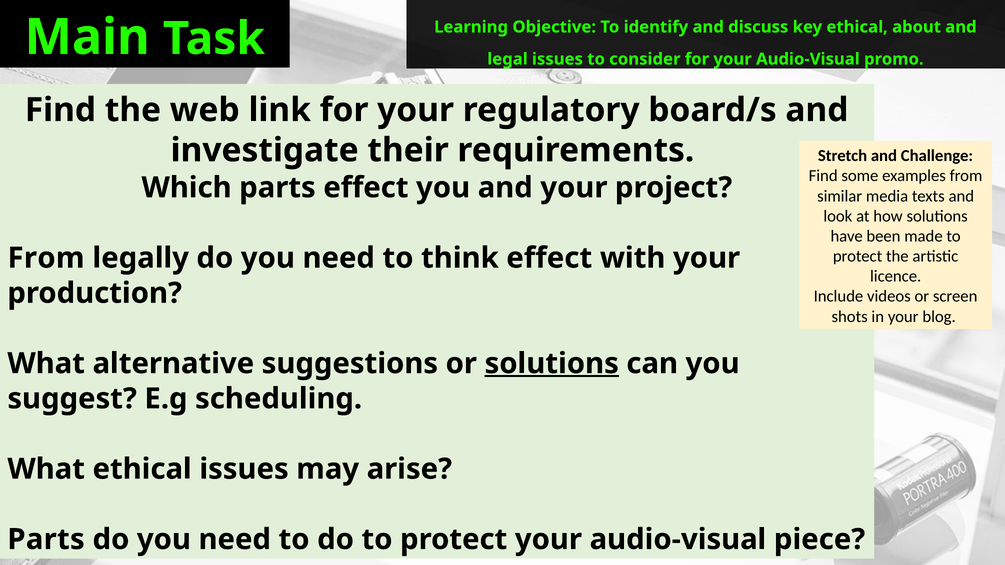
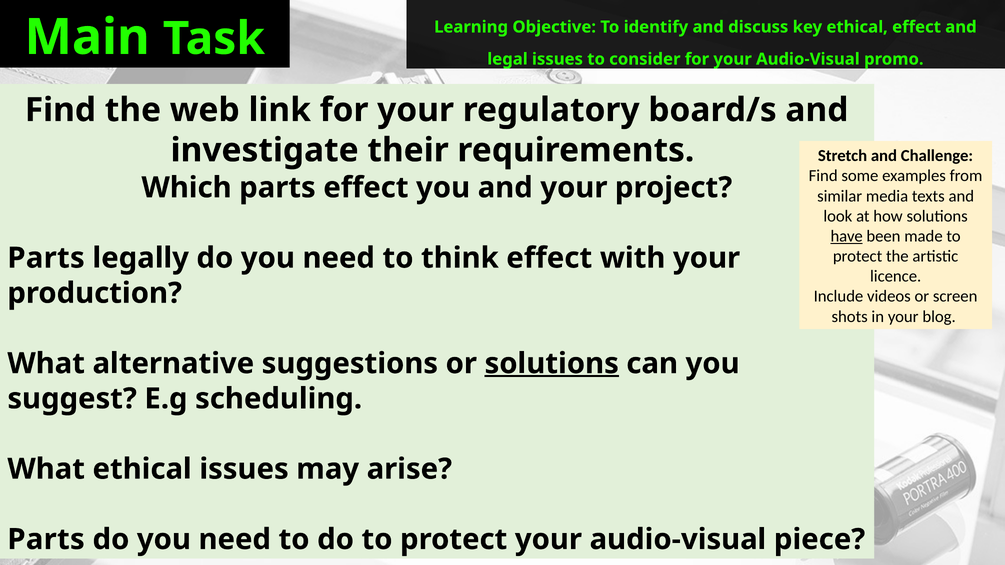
ethical about: about -> effect
have underline: none -> present
From at (46, 258): From -> Parts
